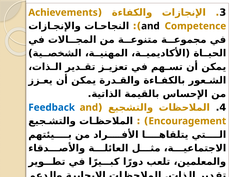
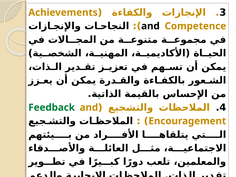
Feedback colour: blue -> green
